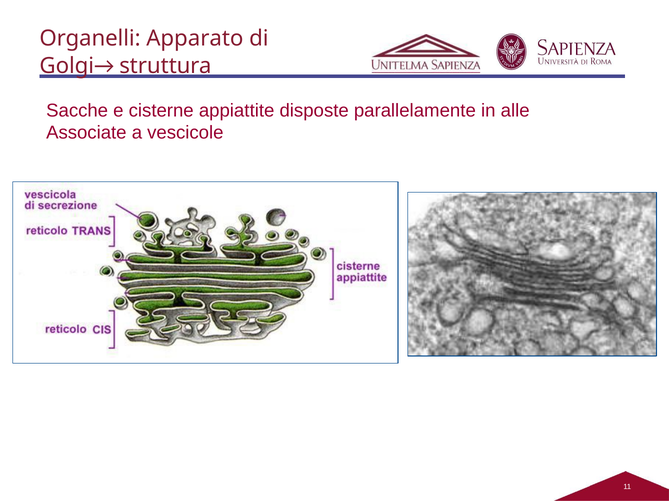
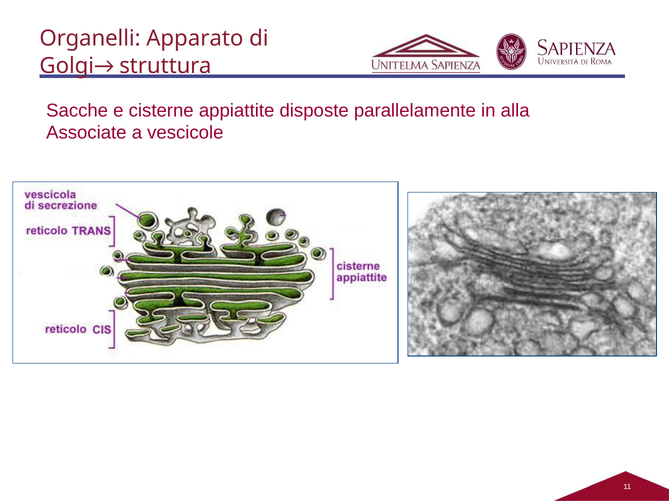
alle: alle -> alla
